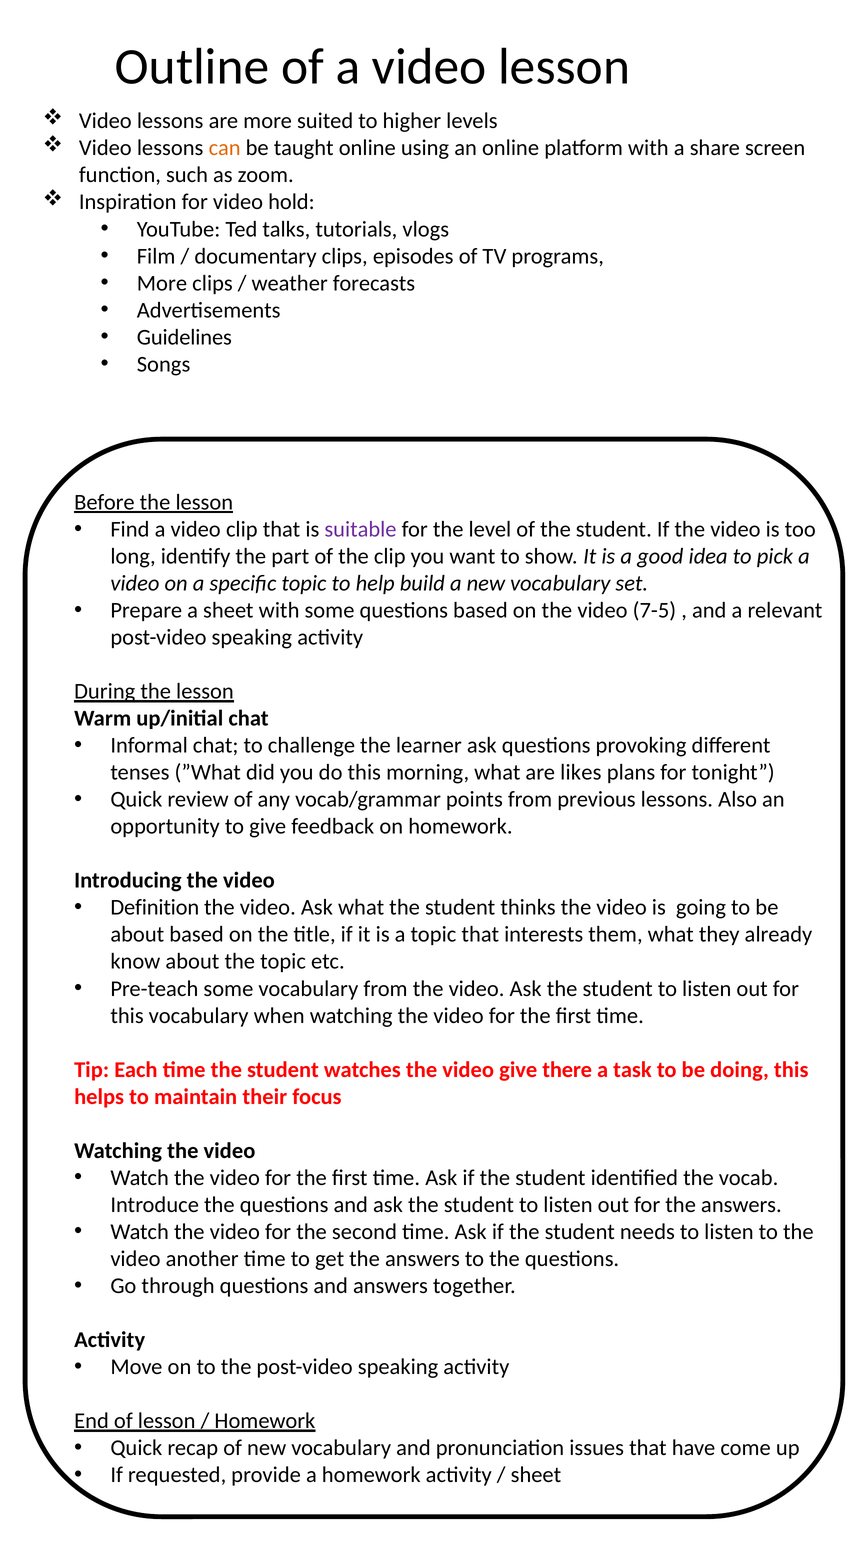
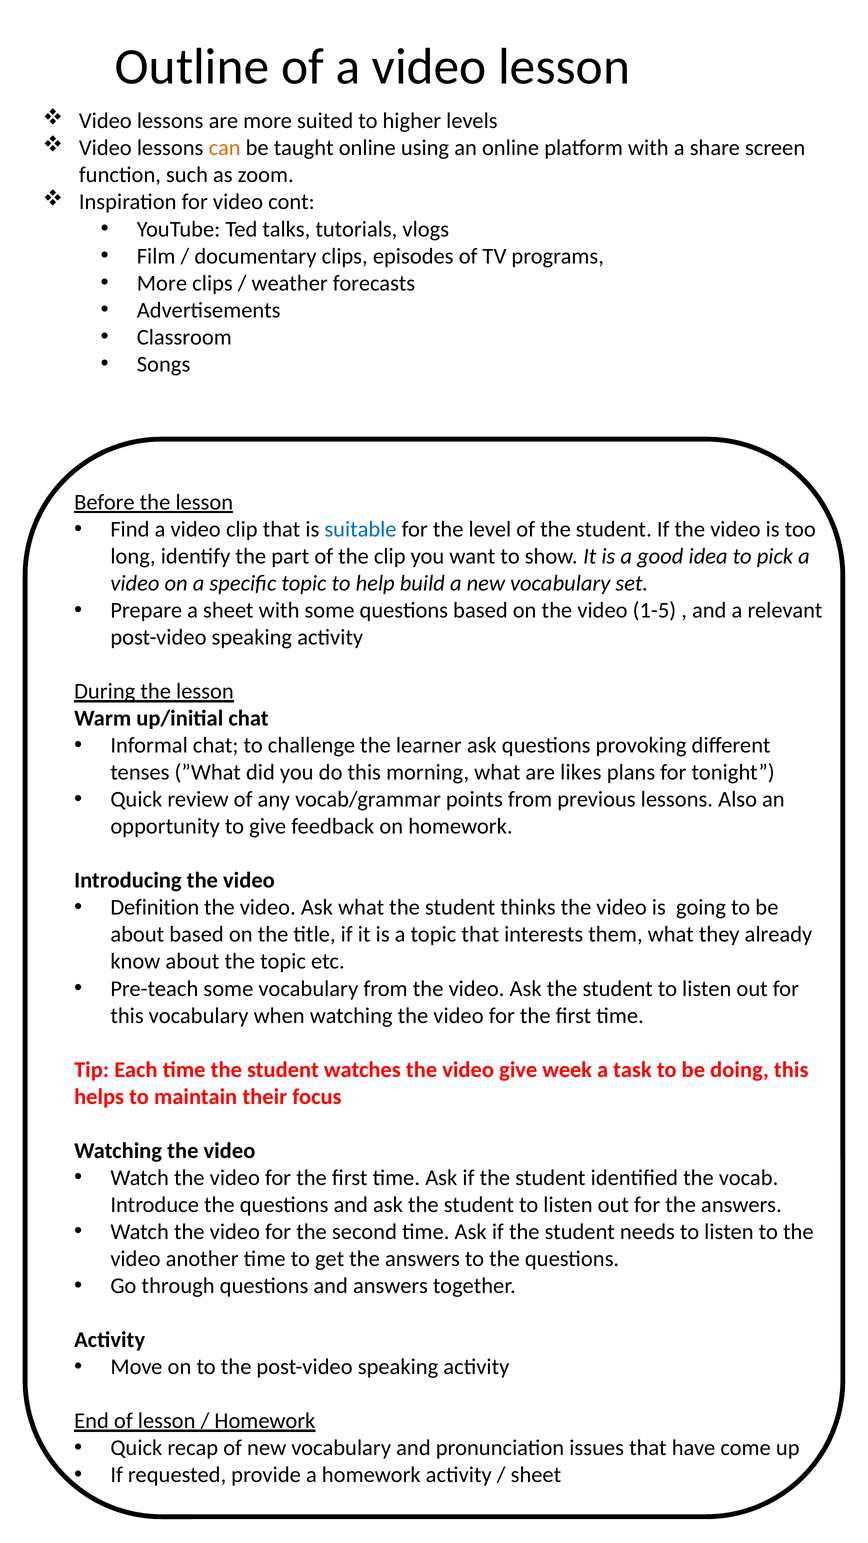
hold: hold -> cont
Guidelines: Guidelines -> Classroom
suitable colour: purple -> blue
7-5: 7-5 -> 1-5
there: there -> week
